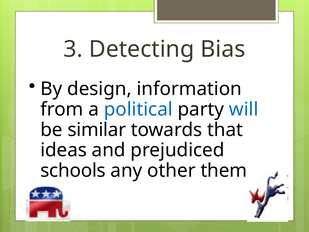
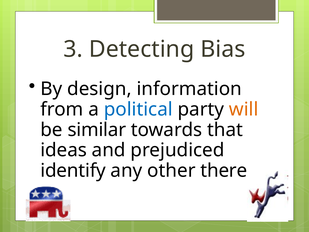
will colour: blue -> orange
schools: schools -> identify
them: them -> there
